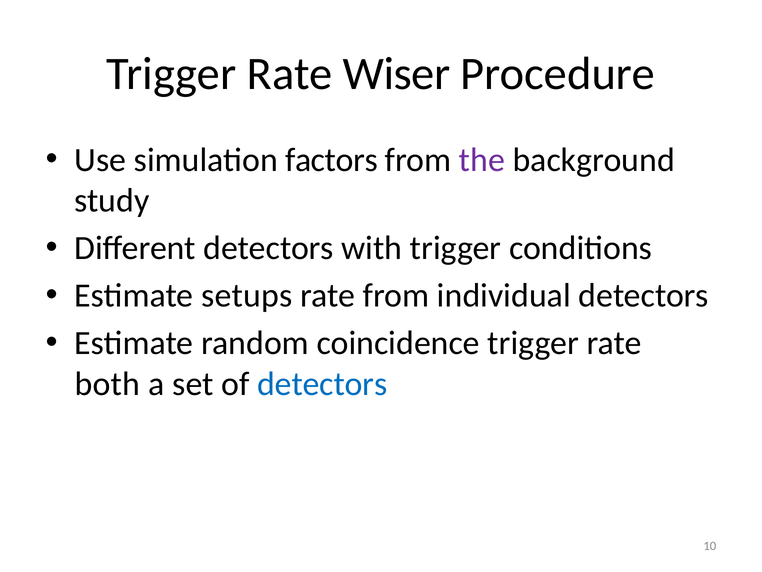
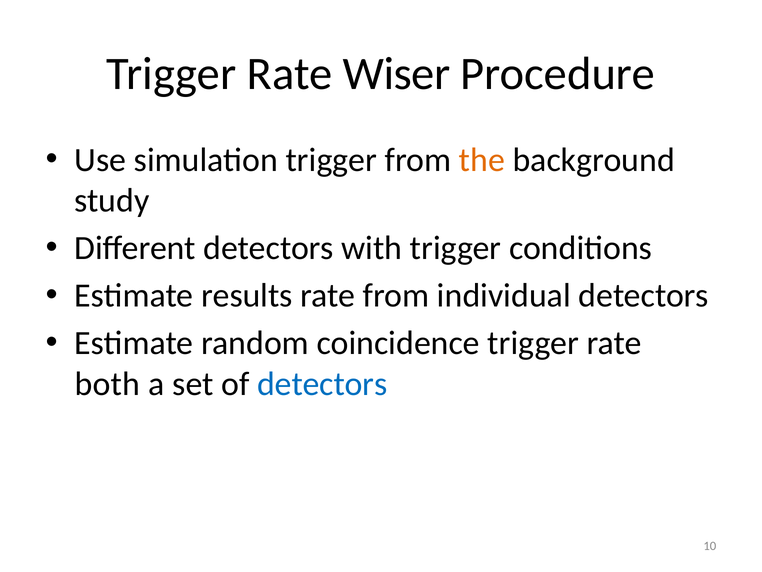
simulation factors: factors -> trigger
the colour: purple -> orange
setups: setups -> results
